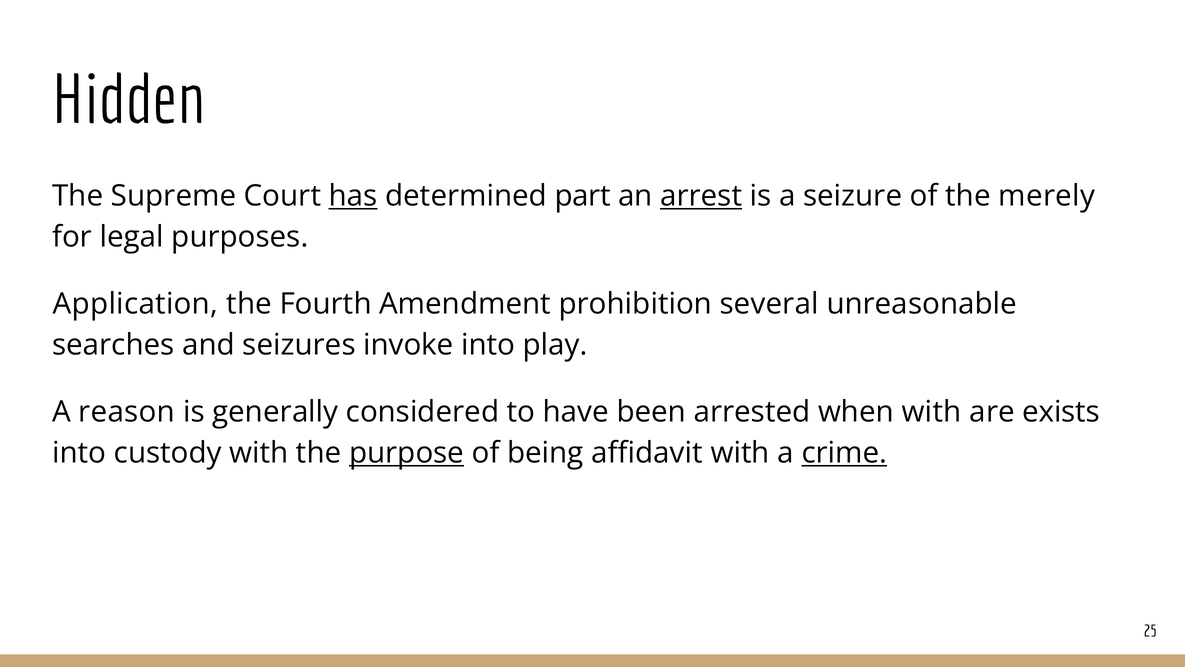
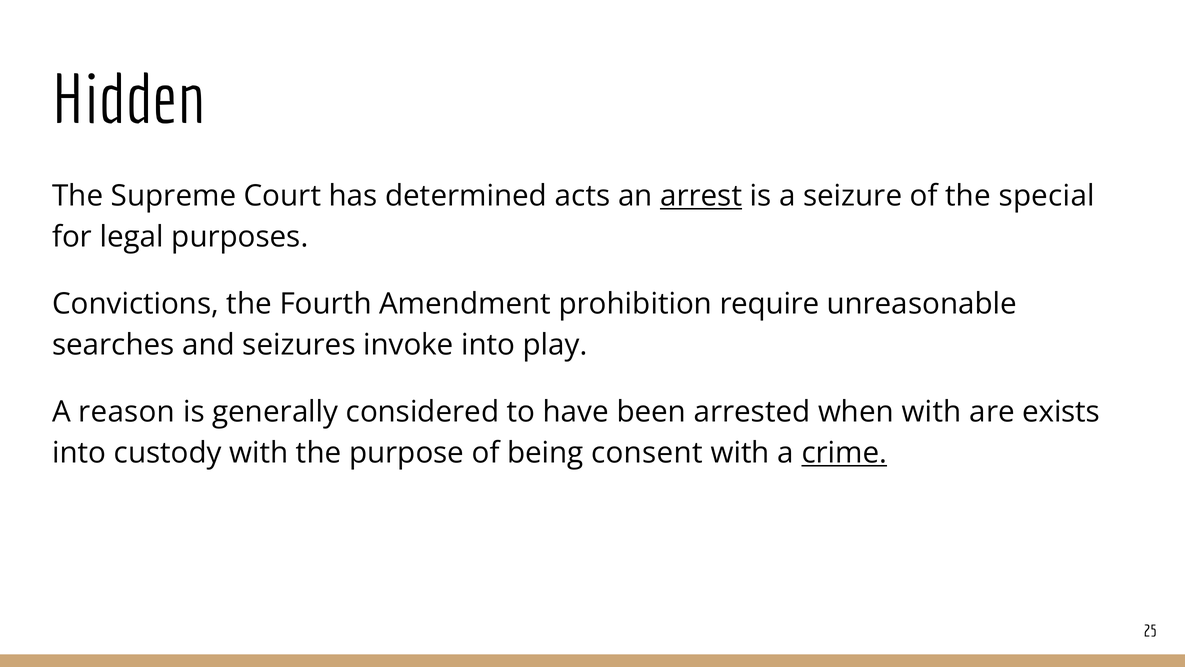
has underline: present -> none
part: part -> acts
merely: merely -> special
Application: Application -> Convictions
several: several -> require
purpose underline: present -> none
affidavit: affidavit -> consent
